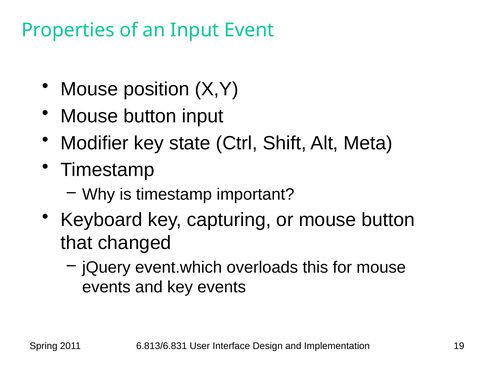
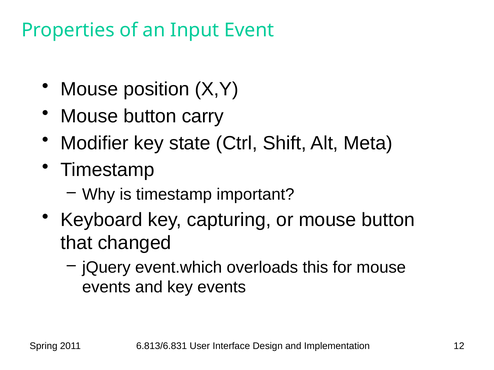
button input: input -> carry
19: 19 -> 12
